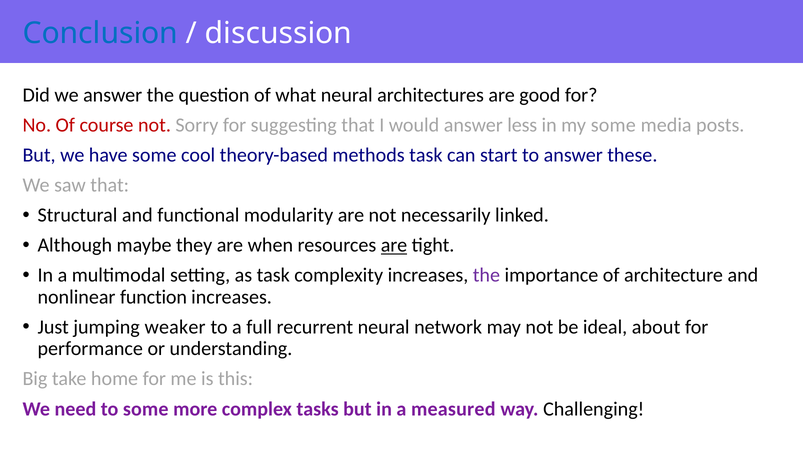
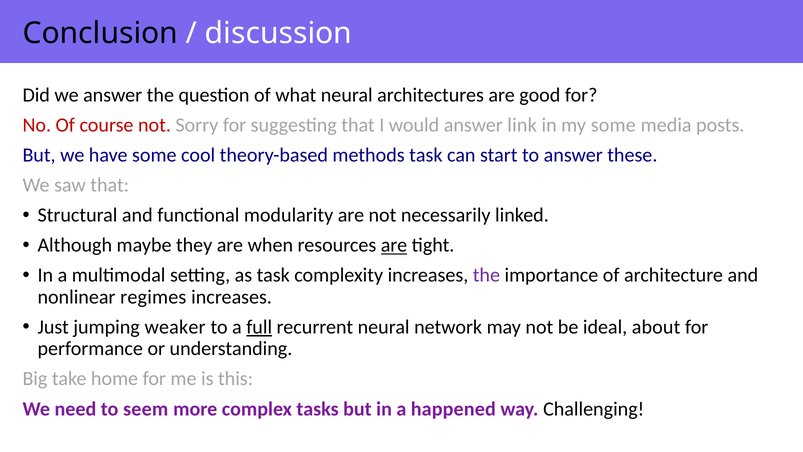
Conclusion colour: blue -> black
less: less -> link
function: function -> regimes
full underline: none -> present
to some: some -> seem
measured: measured -> happened
